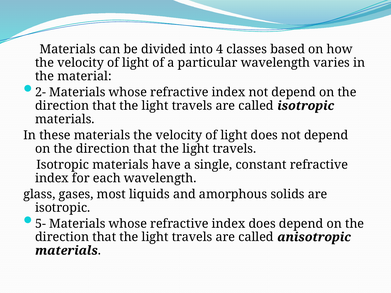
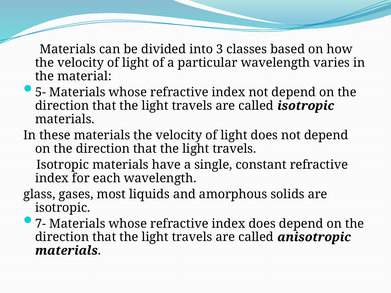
4: 4 -> 3
2-: 2- -> 5-
5-: 5- -> 7-
